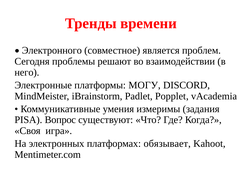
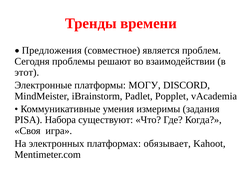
Электронного: Электронного -> Предложения
него: него -> этот
Вопрос: Вопрос -> Набора
